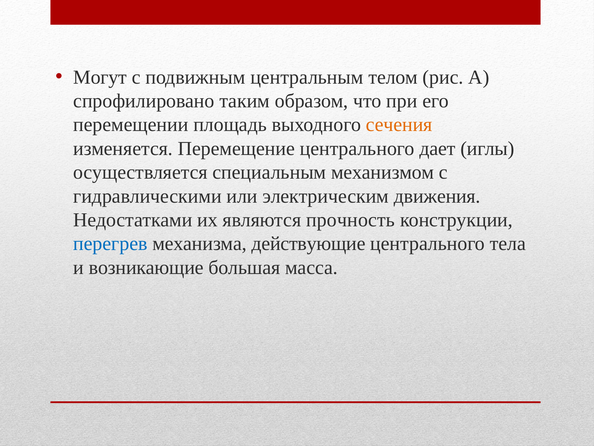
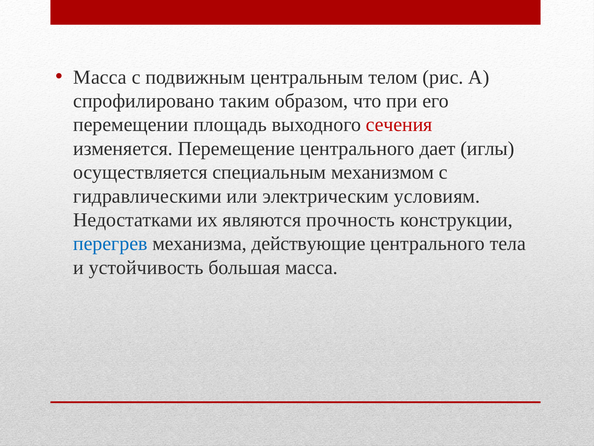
Могут at (100, 77): Могут -> Масса
сечения colour: orange -> red
движения: движения -> условиям
возникающие: возникающие -> устойчивость
